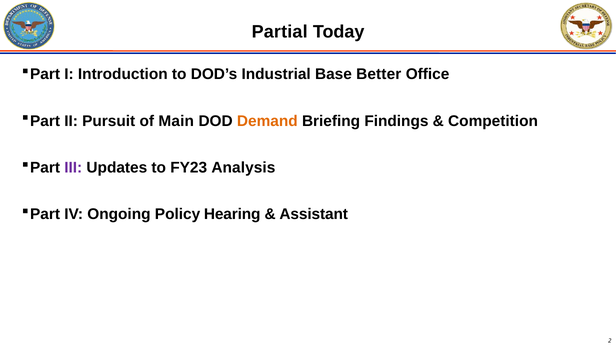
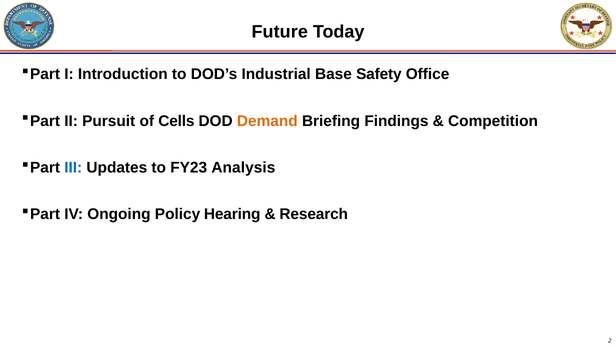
Partial: Partial -> Future
Better: Better -> Safety
Main: Main -> Cells
III colour: purple -> blue
Assistant: Assistant -> Research
